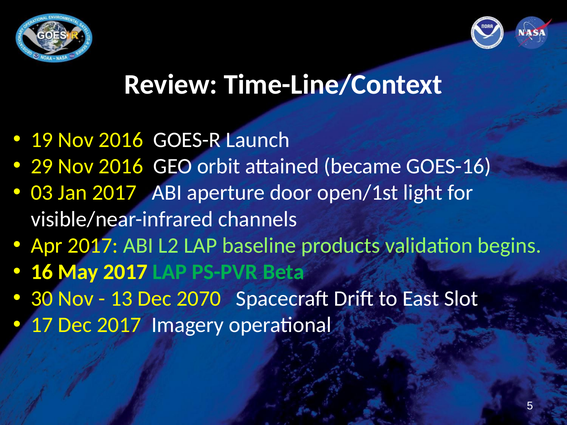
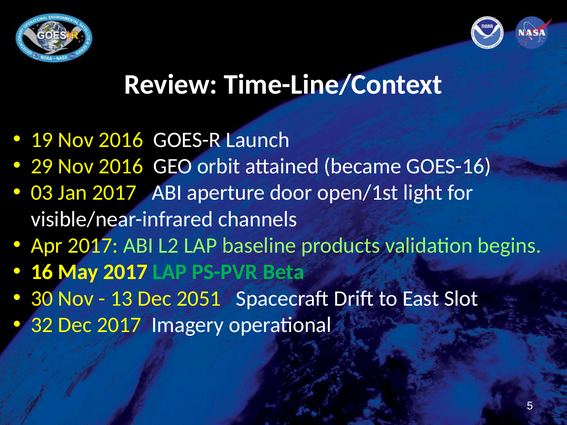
2070: 2070 -> 2051
17: 17 -> 32
